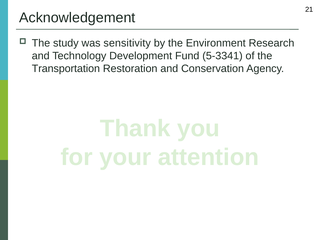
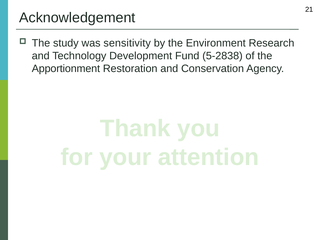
5-3341: 5-3341 -> 5-2838
Transportation: Transportation -> Apportionment
